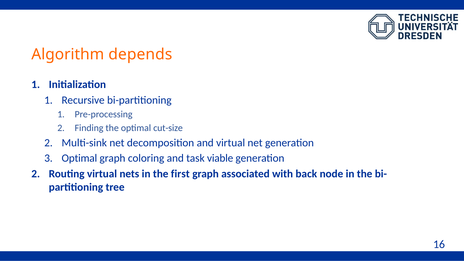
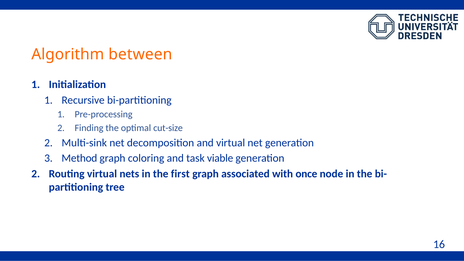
depends: depends -> between
Optimal at (79, 158): Optimal -> Method
back: back -> once
